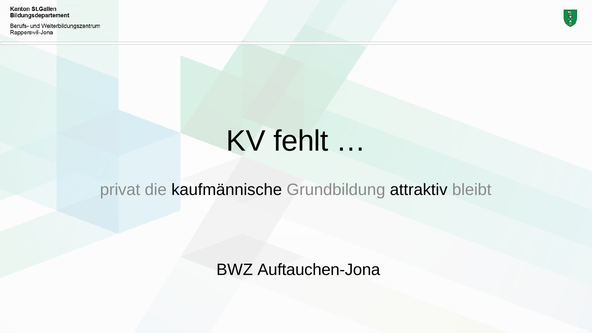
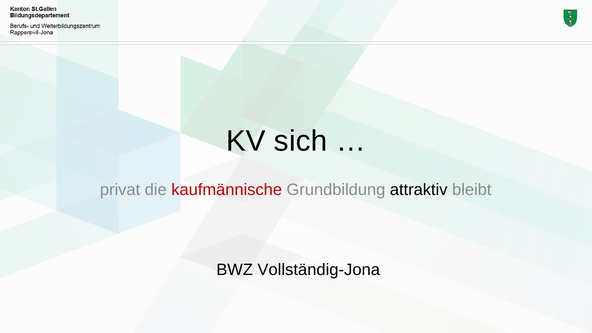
fehlt: fehlt -> sich
kaufmännische colour: black -> red
Auftauchen-Jona: Auftauchen-Jona -> Vollständig-Jona
